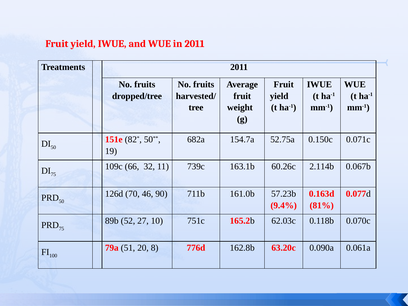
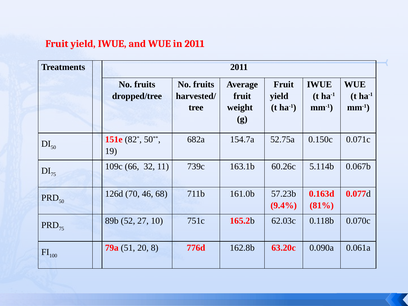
2.114b: 2.114b -> 5.114b
90: 90 -> 68
